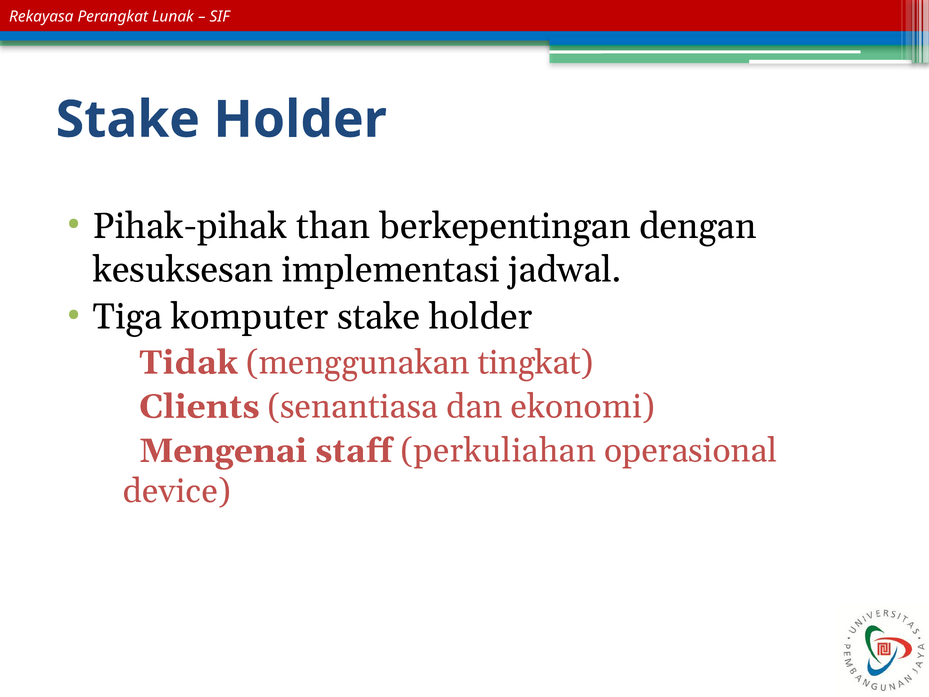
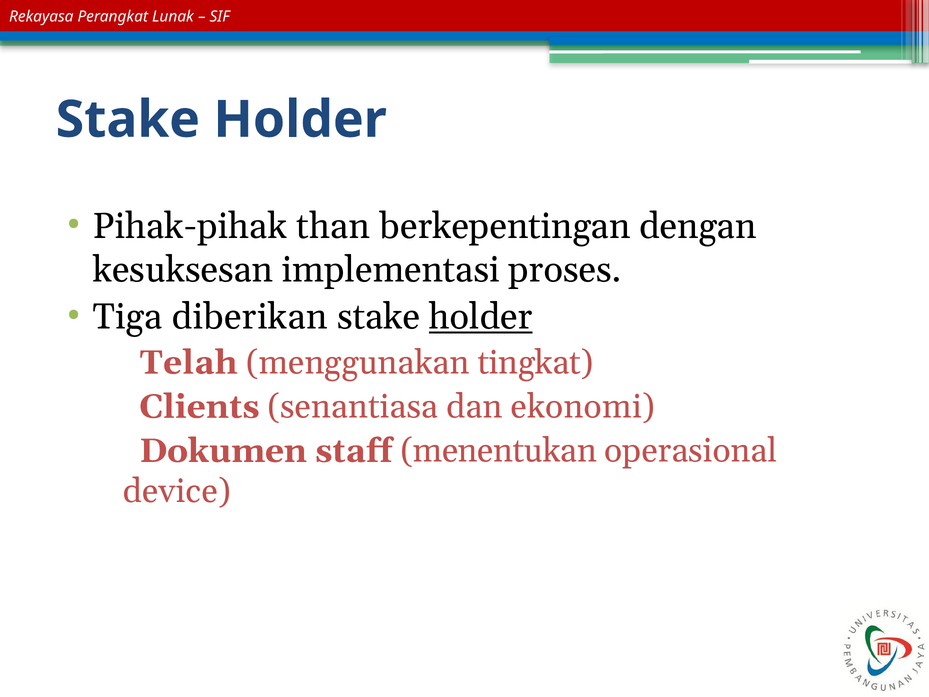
jadwal: jadwal -> proses
komputer: komputer -> diberikan
holder at (481, 317) underline: none -> present
Tidak: Tidak -> Telah
Mengenai: Mengenai -> Dokumen
perkuliahan: perkuliahan -> menentukan
